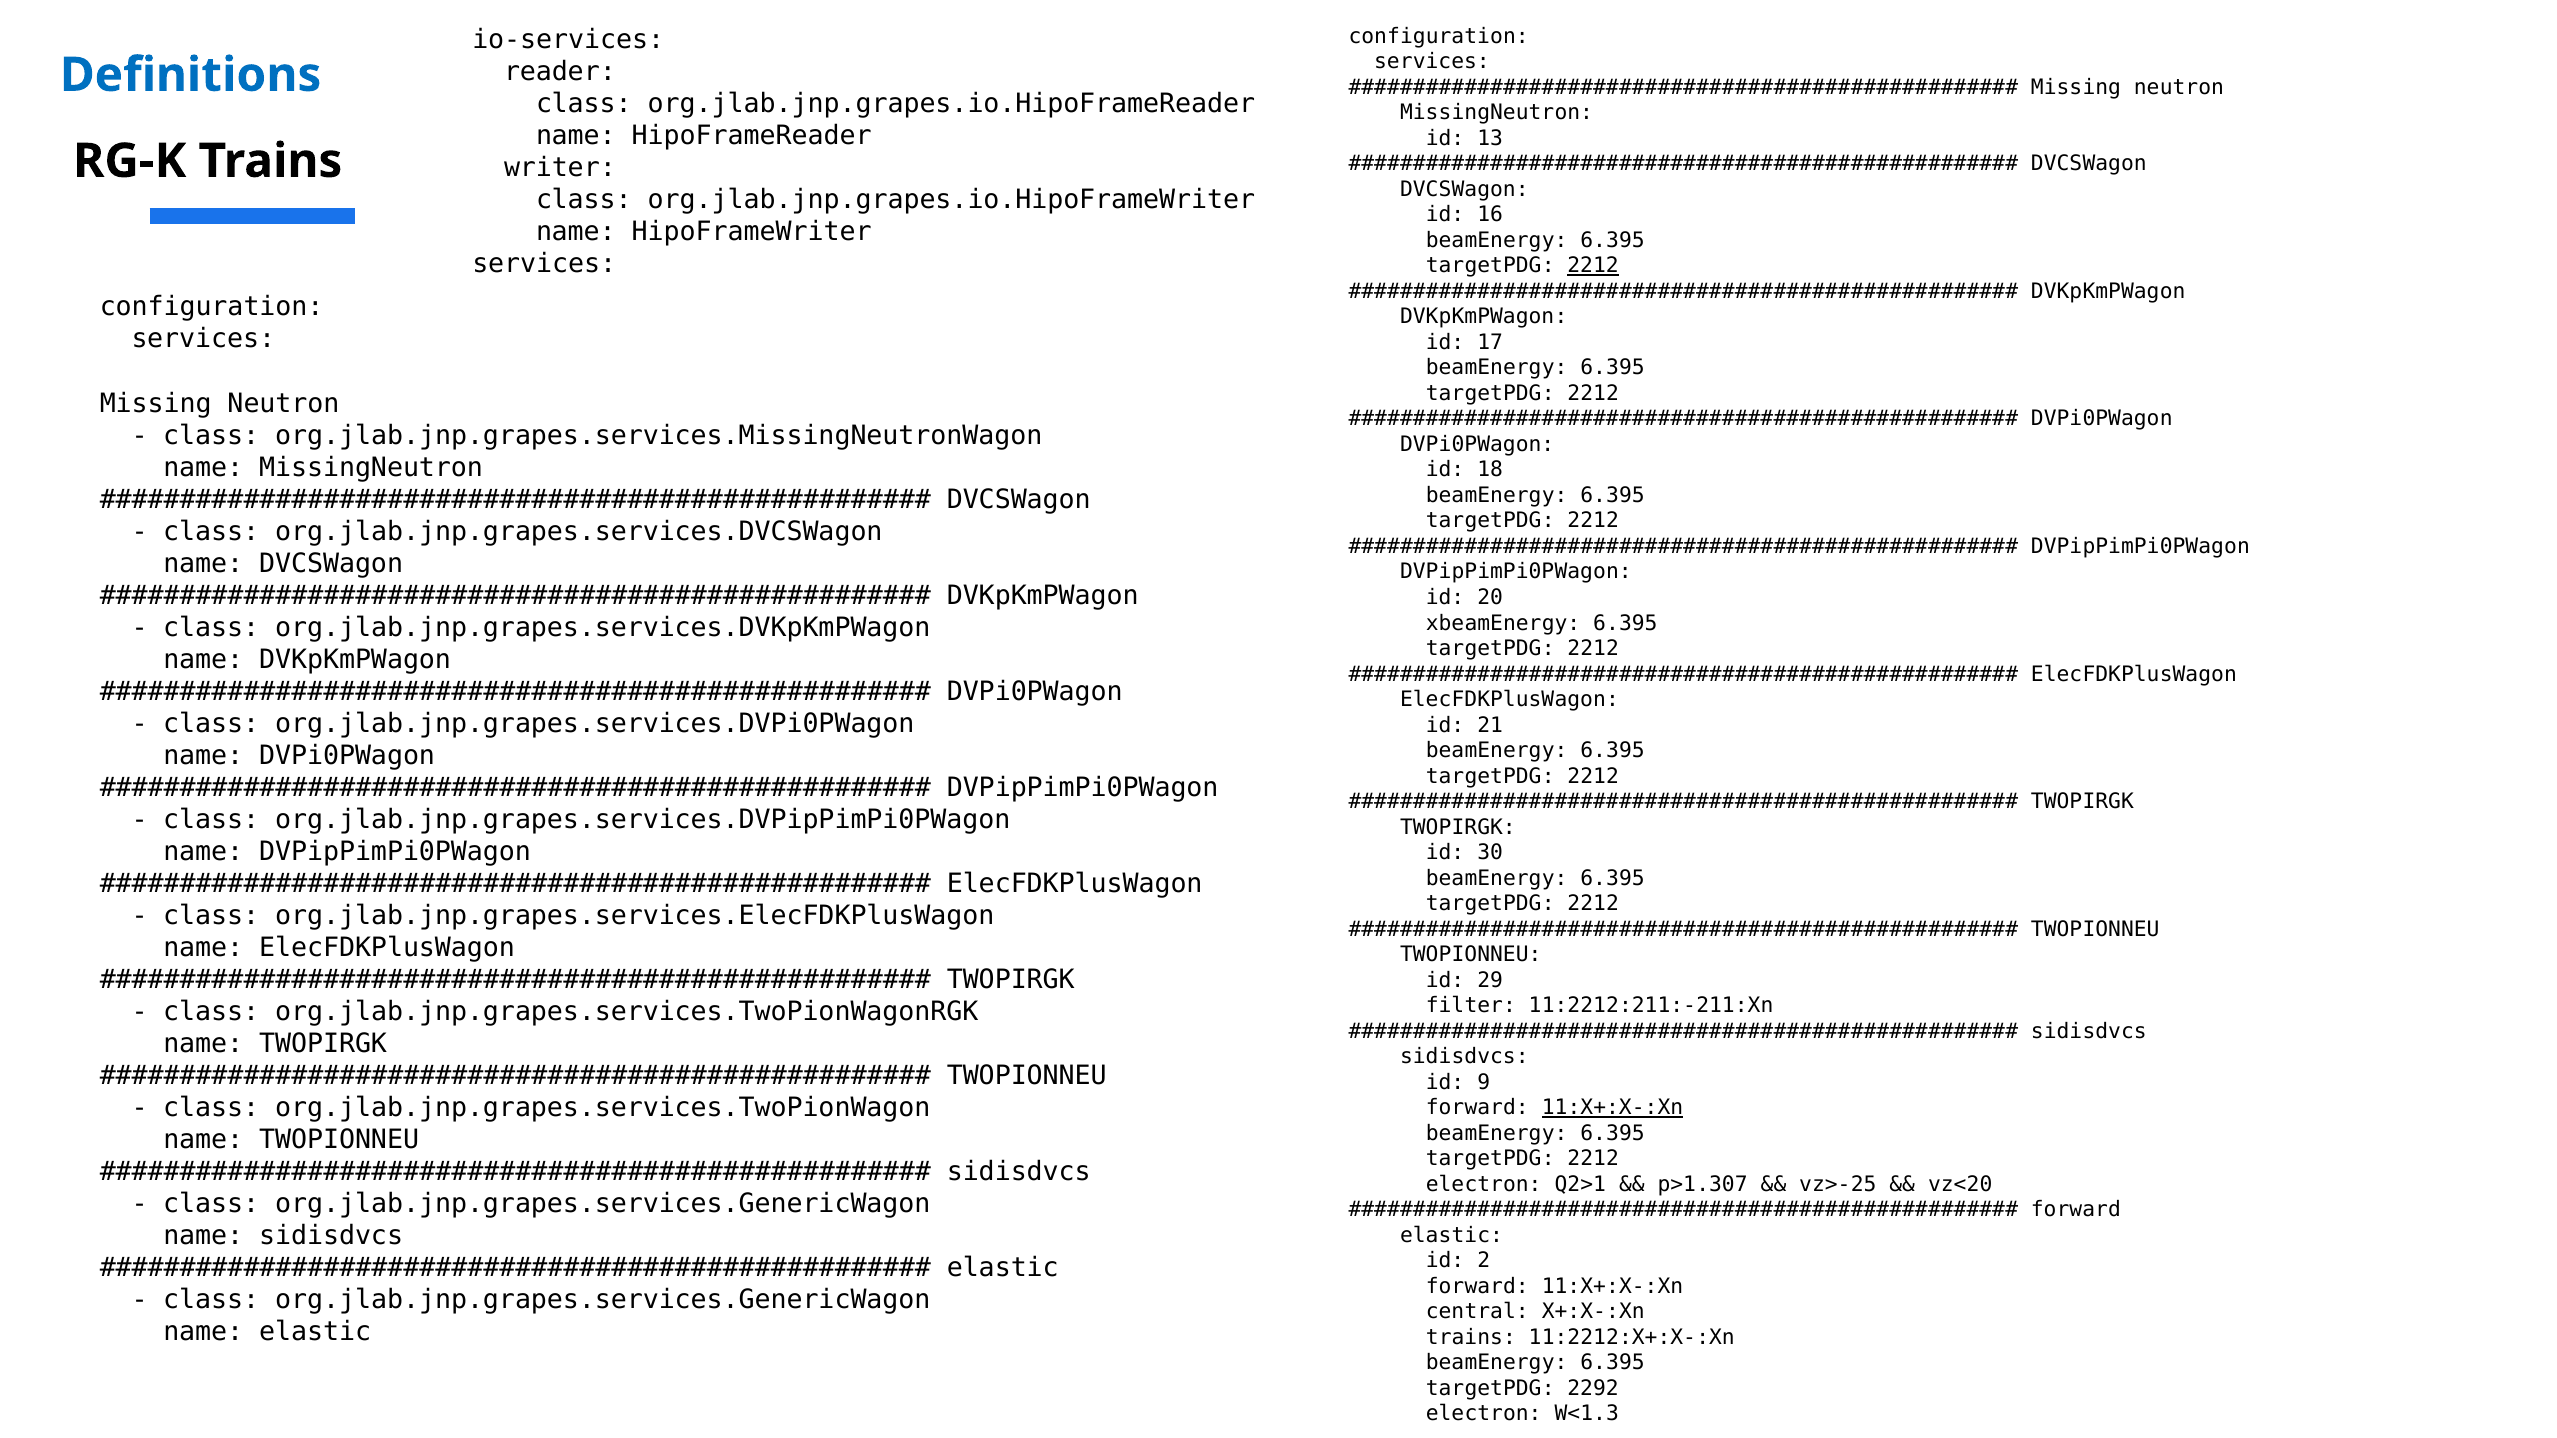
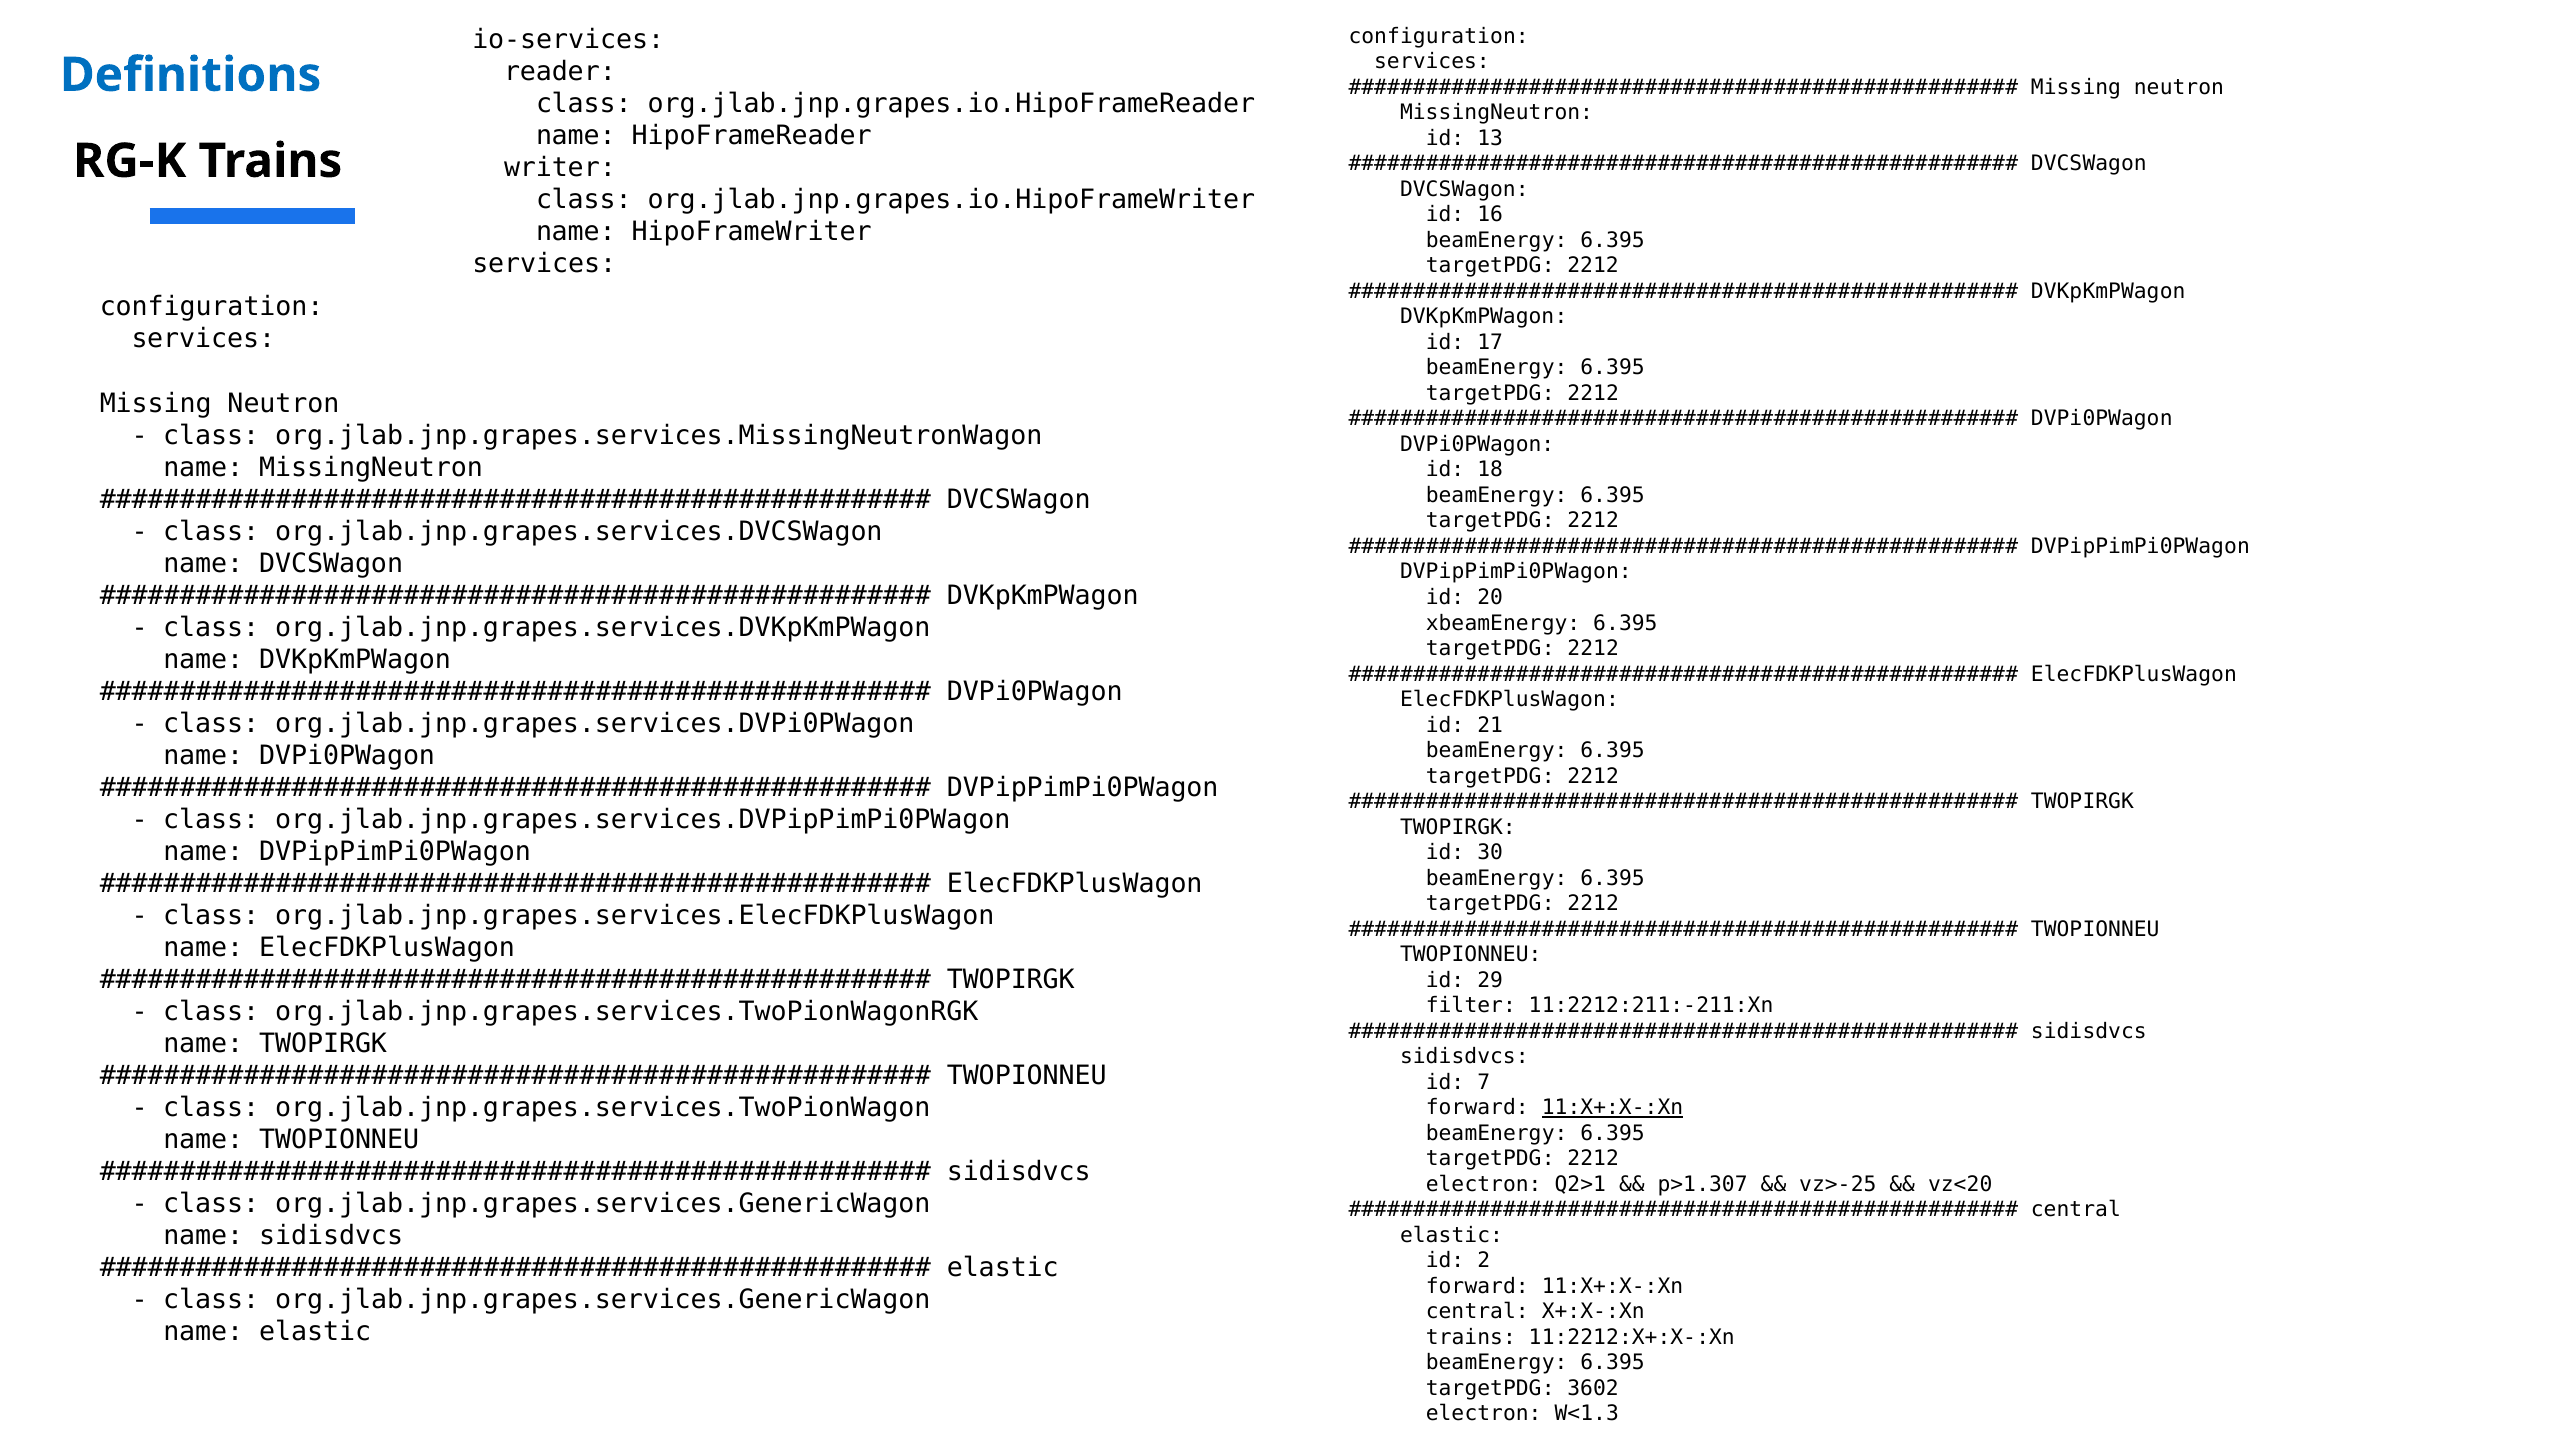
2212 at (1593, 266) underline: present -> none
9: 9 -> 7
forward at (2076, 1210): forward -> central
2292: 2292 -> 3602
